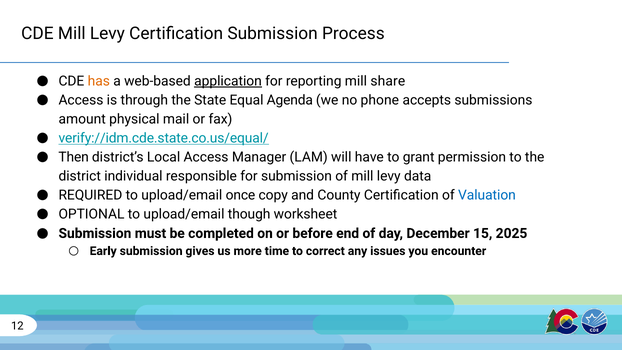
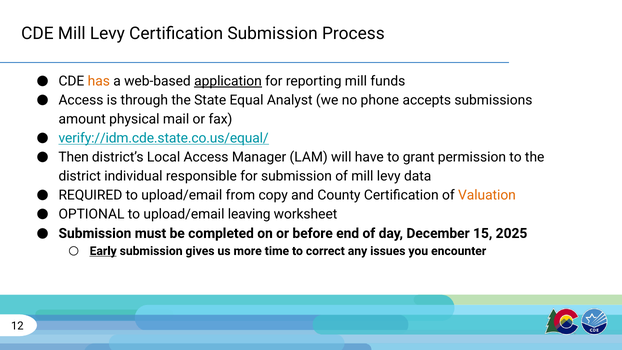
share: share -> funds
Agenda: Agenda -> Analyst
once: once -> from
Valuation colour: blue -> orange
though: though -> leaving
Early underline: none -> present
